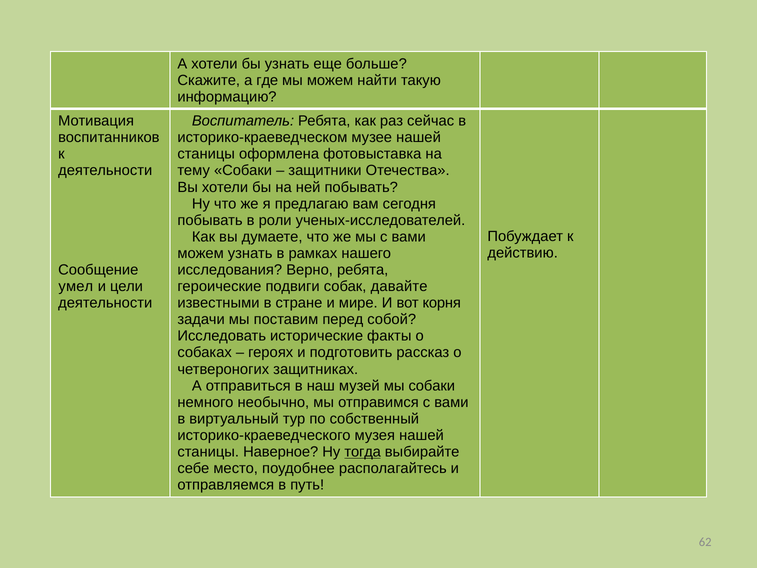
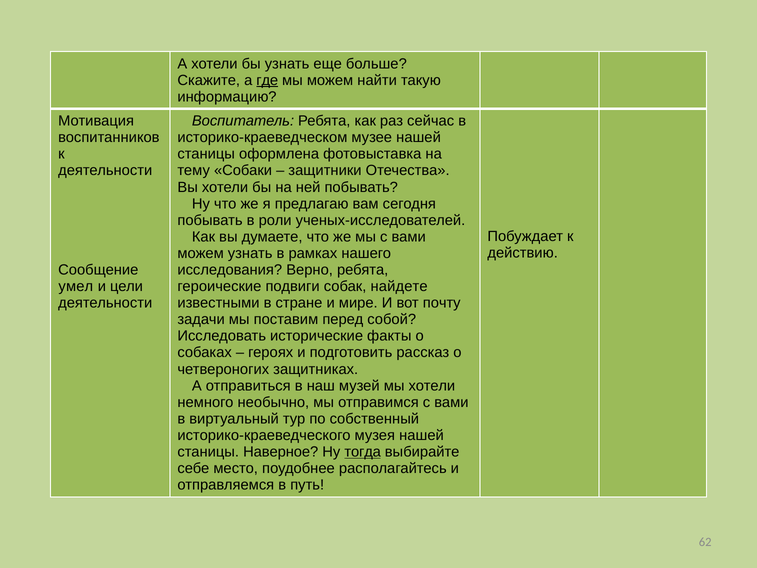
где underline: none -> present
давайте: давайте -> найдете
корня: корня -> почту
мы собаки: собаки -> хотели
